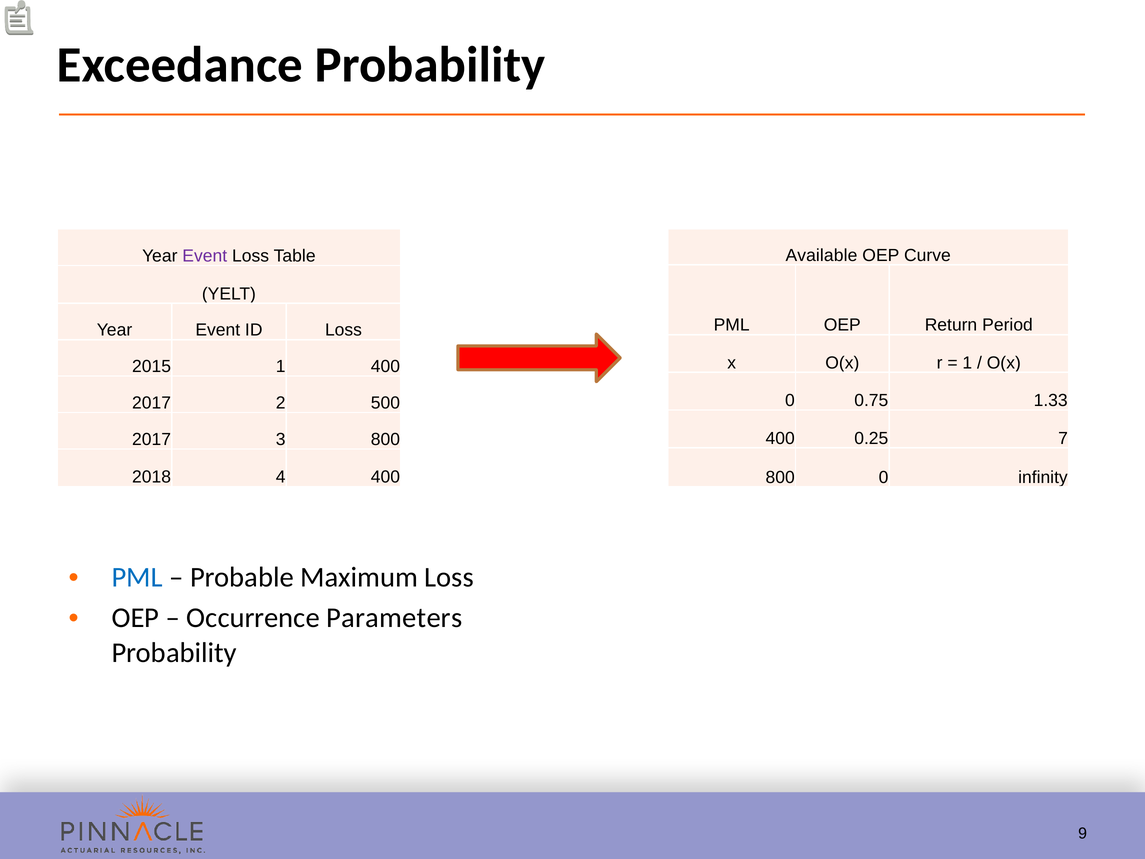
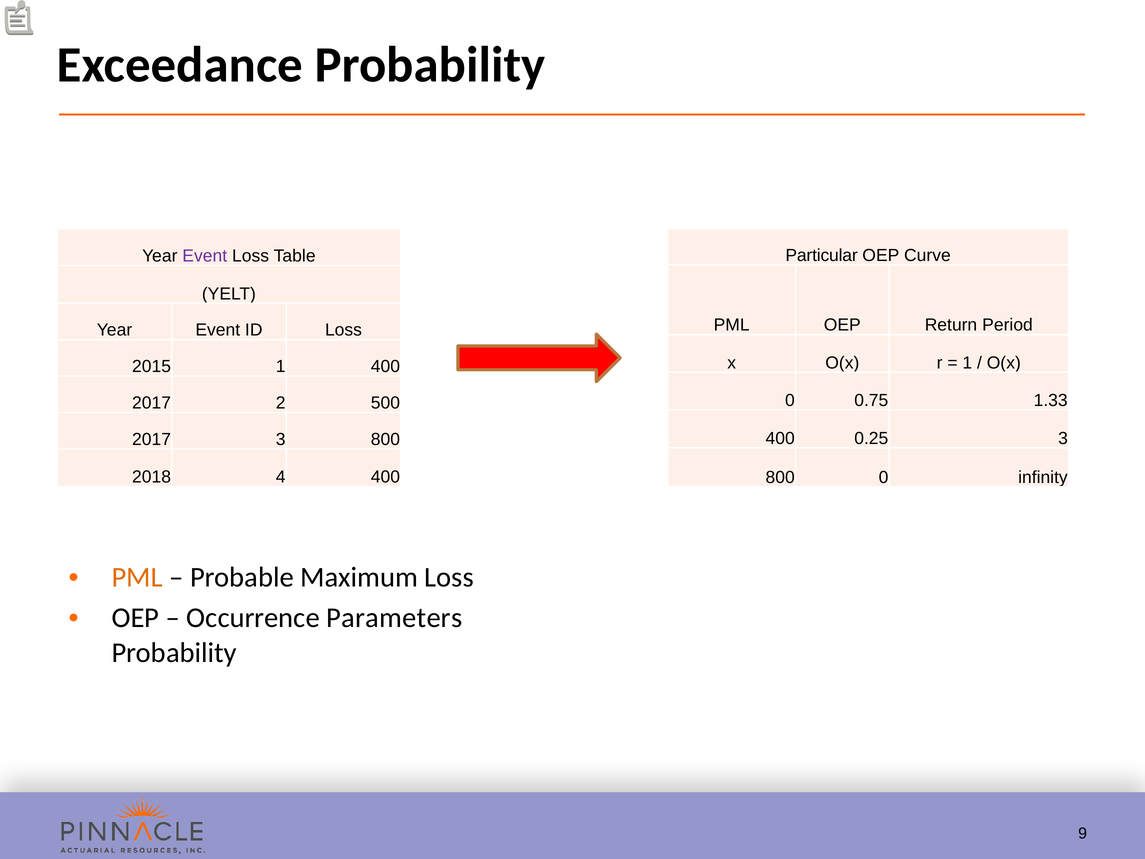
Available: Available -> Particular
0.25 7: 7 -> 3
PML at (137, 577) colour: blue -> orange
